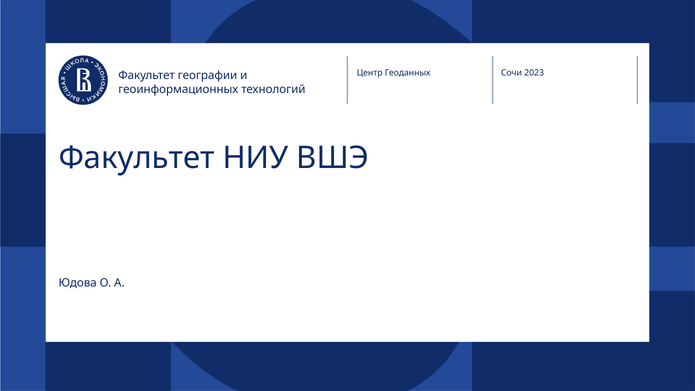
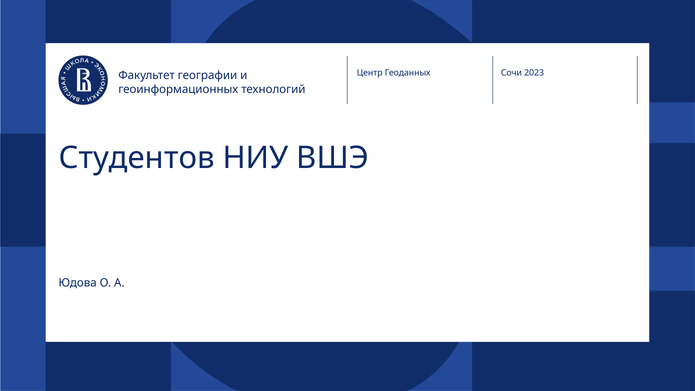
Факультет at (137, 158): Факультет -> Студентов
